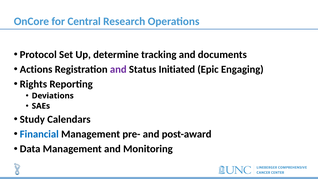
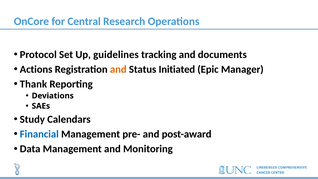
determine: determine -> guidelines
and at (118, 69) colour: purple -> orange
Engaging: Engaging -> Manager
Rights: Rights -> Thank
